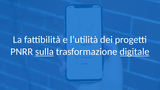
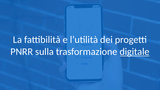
sulla underline: present -> none
